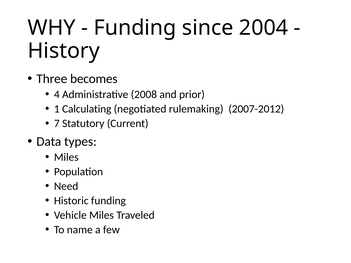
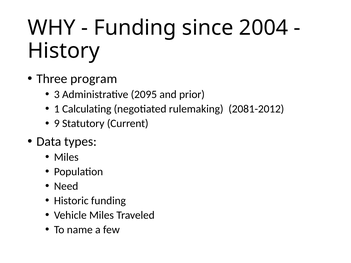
becomes: becomes -> program
4: 4 -> 3
2008: 2008 -> 2095
2007-2012: 2007-2012 -> 2081-2012
7: 7 -> 9
